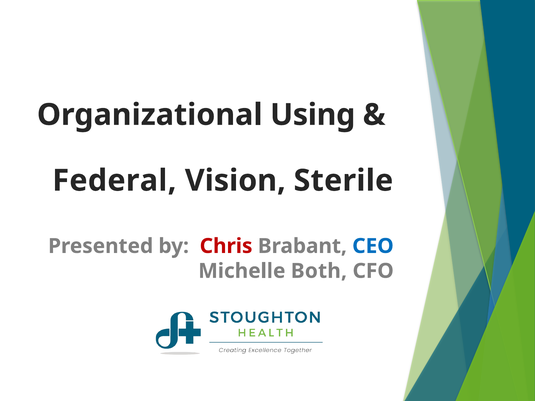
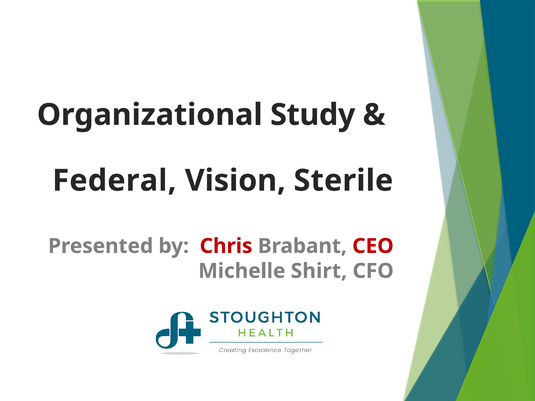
Using: Using -> Study
CEO colour: blue -> red
Both: Both -> Shirt
